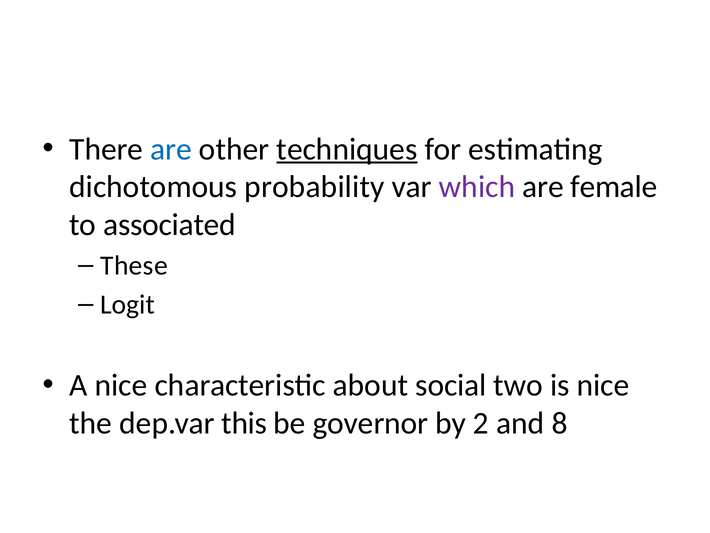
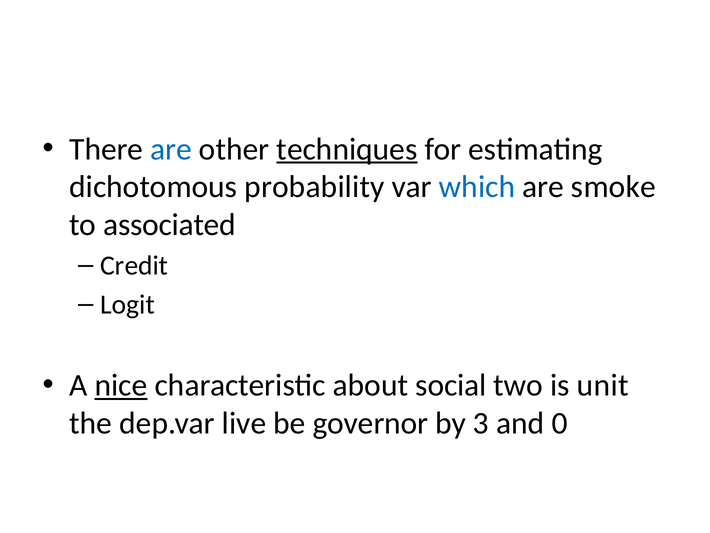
which colour: purple -> blue
female: female -> smoke
These: These -> Credit
nice at (121, 385) underline: none -> present
is nice: nice -> unit
this: this -> live
2: 2 -> 3
8: 8 -> 0
